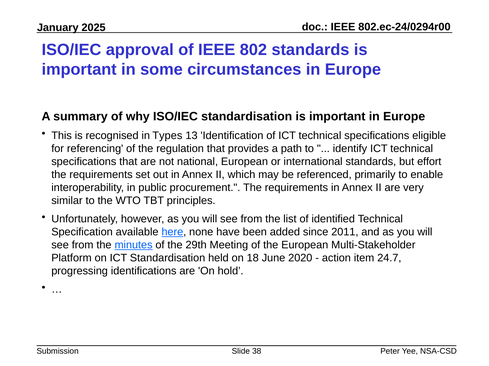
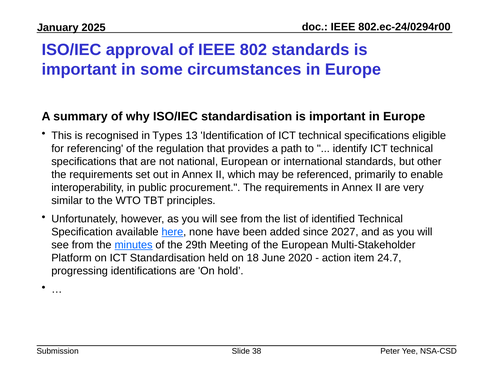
effort: effort -> other
2011: 2011 -> 2027
